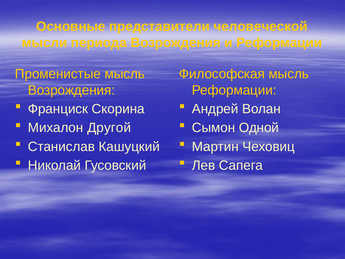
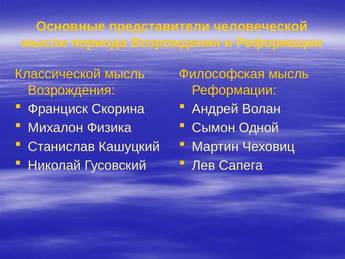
Променистые: Променистые -> Классической
Другой: Другой -> Физика
